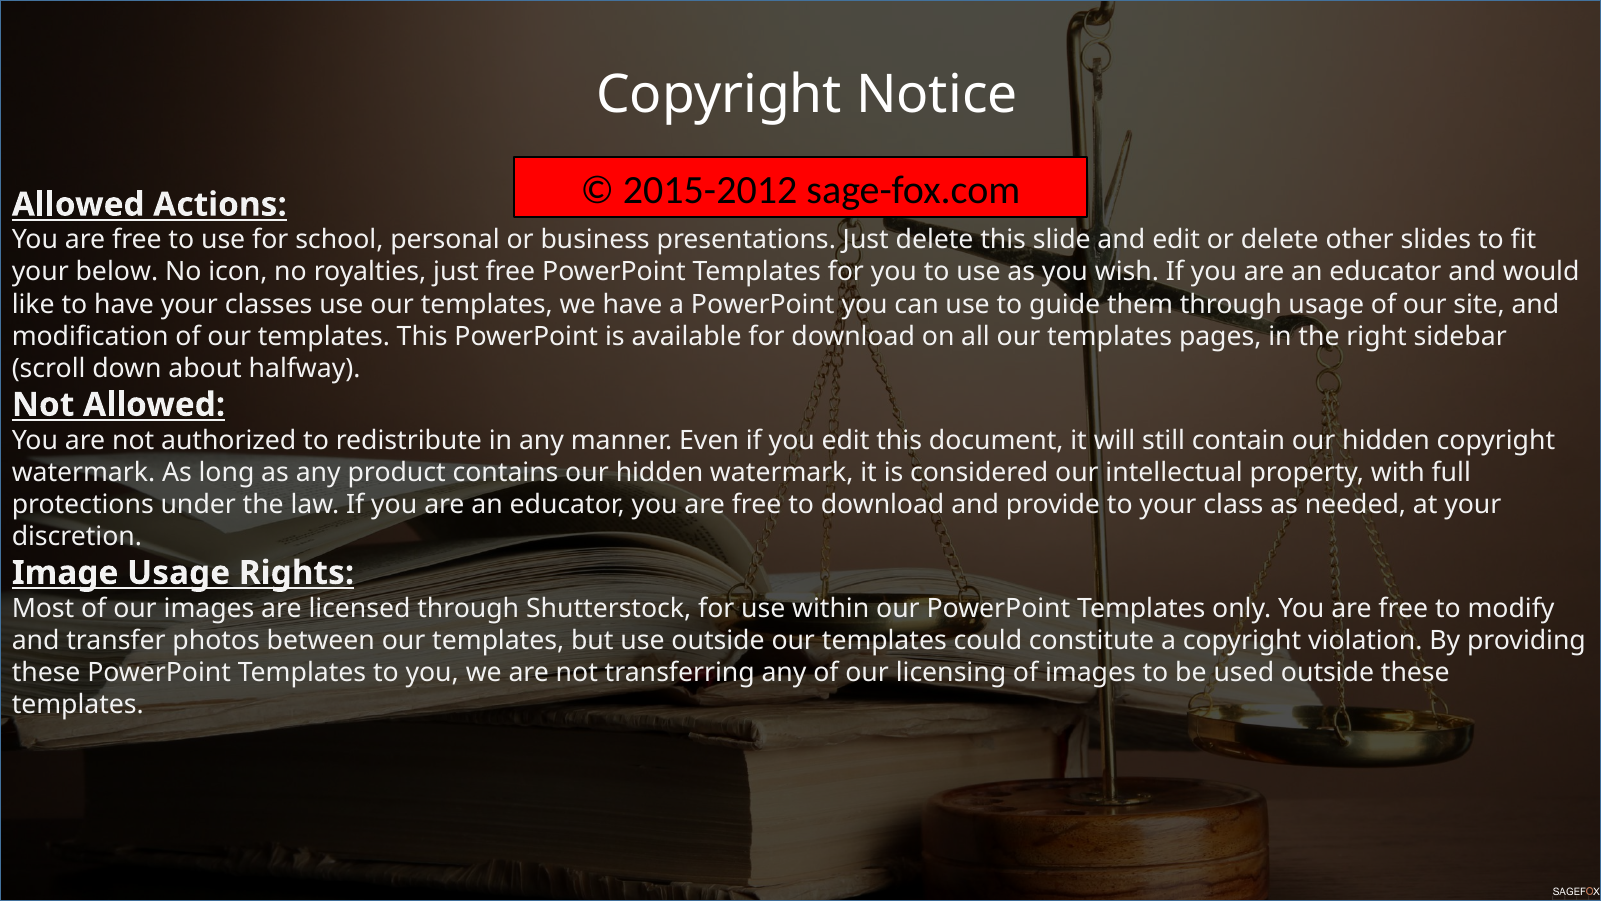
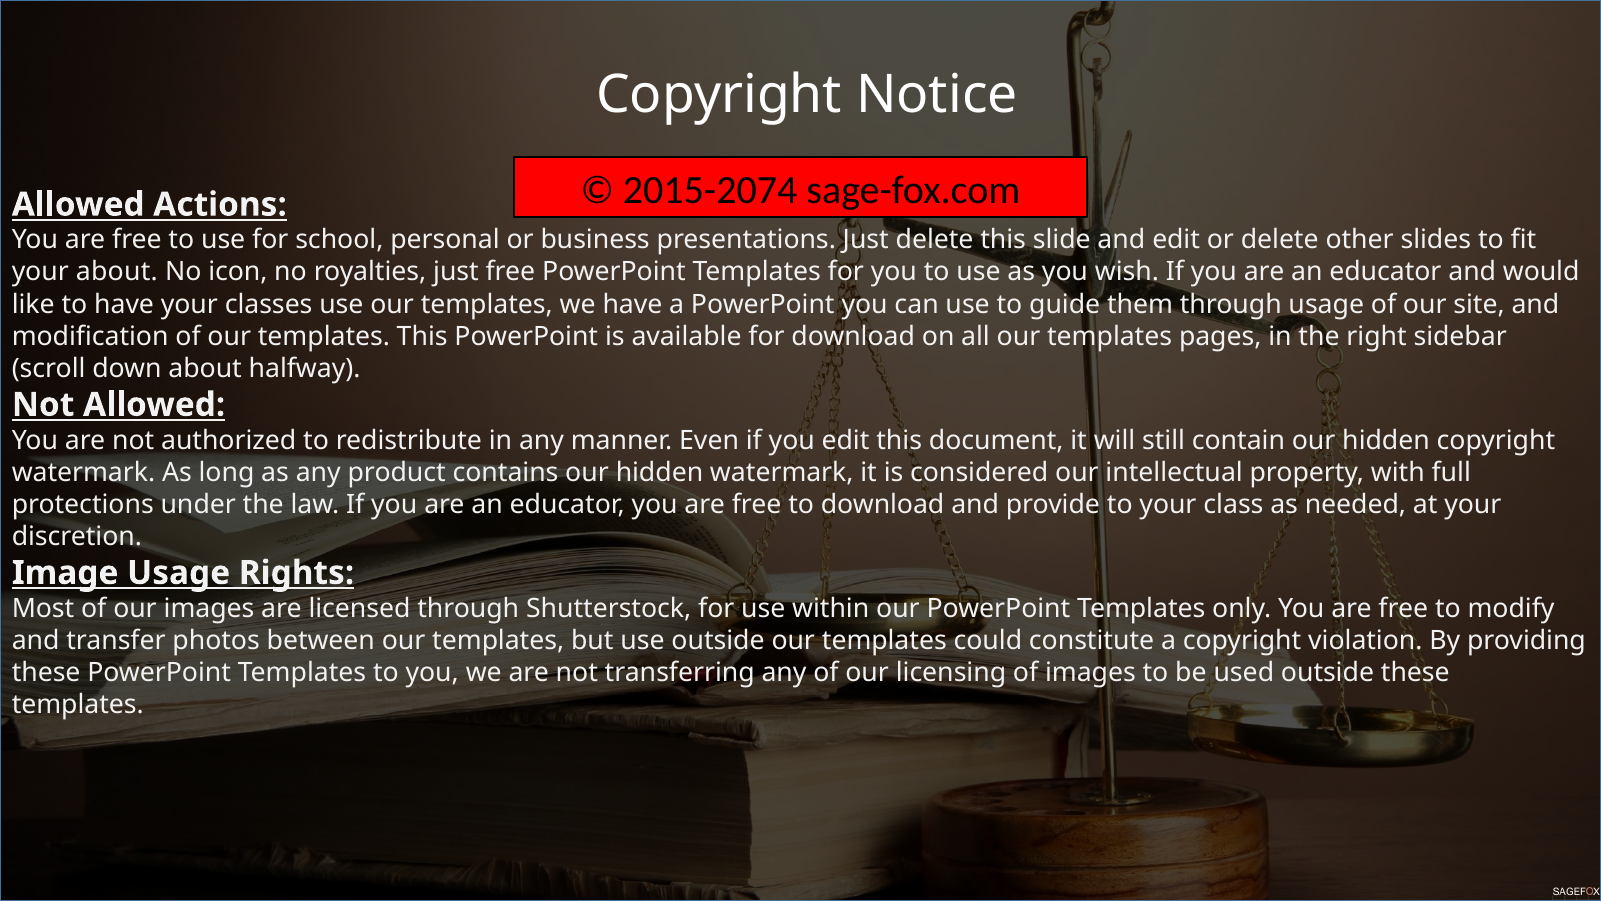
2015-2012: 2015-2012 -> 2015-2074
your below: below -> about
